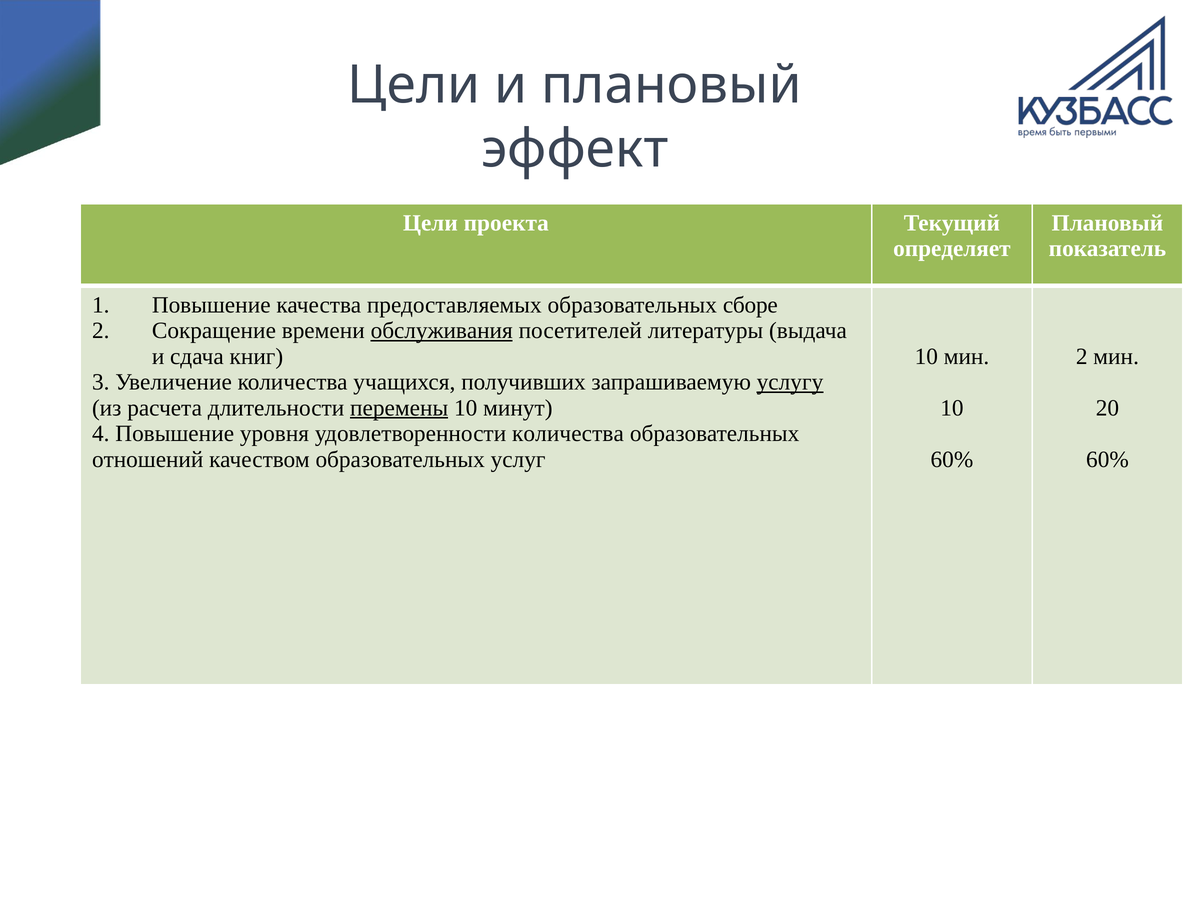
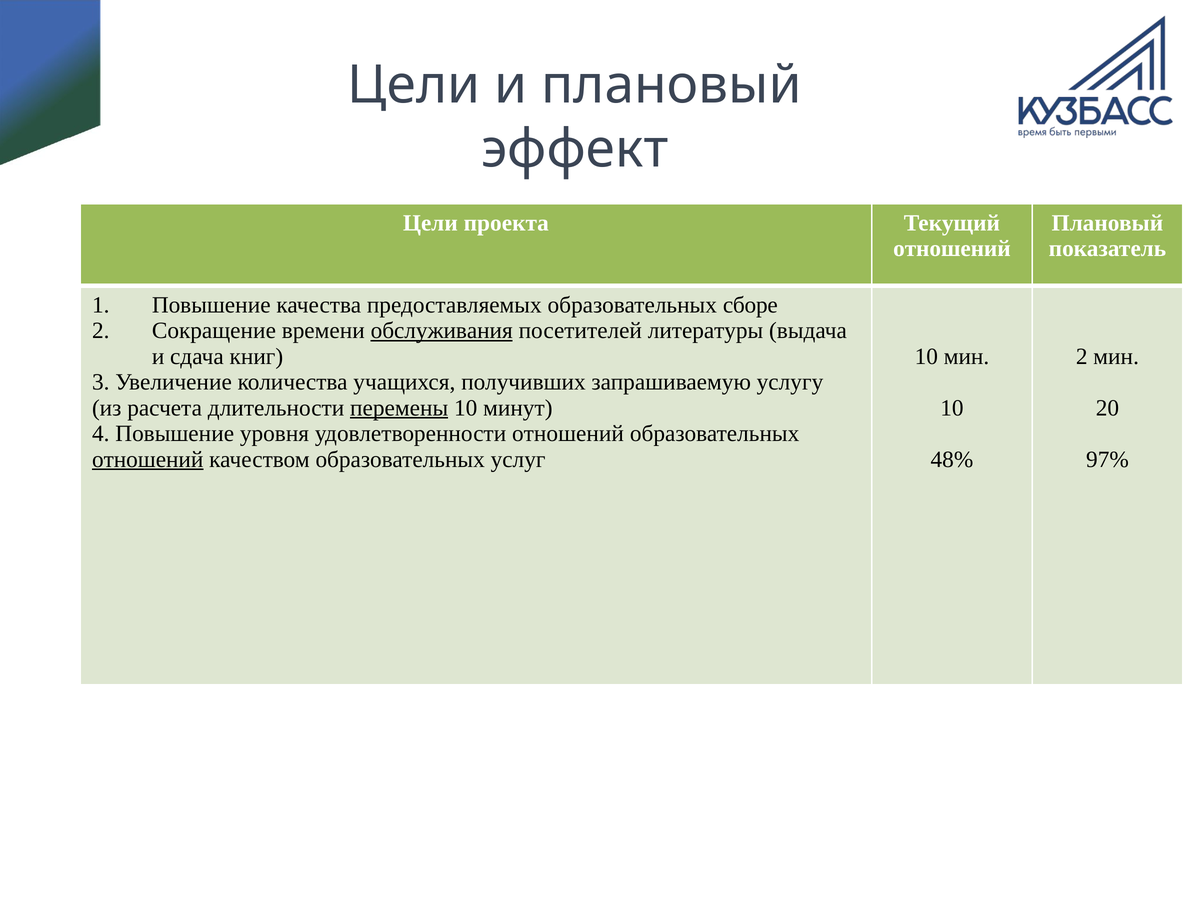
определяет at (952, 249): определяет -> отношений
услугу underline: present -> none
удовлетворенности количества: количества -> отношений
отношений at (148, 459) underline: none -> present
60% at (952, 459): 60% -> 48%
60% at (1107, 459): 60% -> 97%
